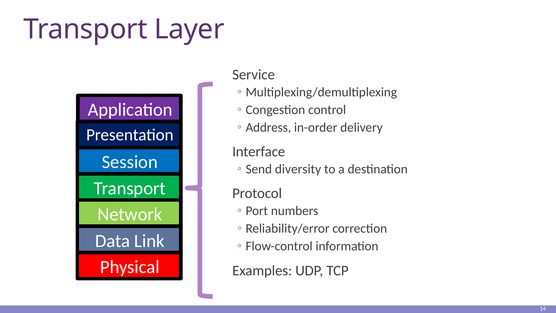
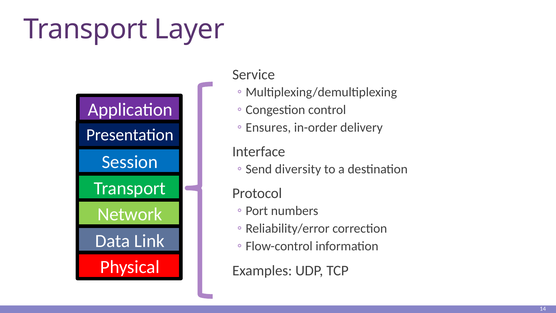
Address: Address -> Ensures
